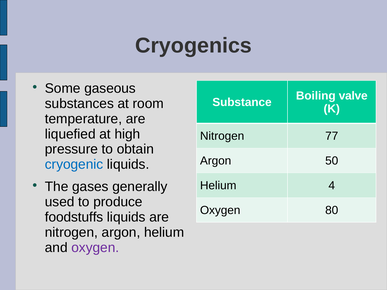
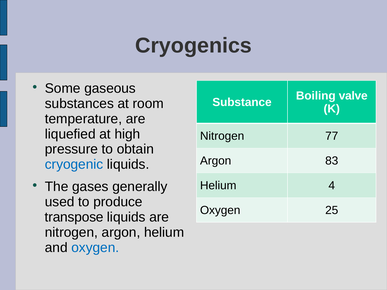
50: 50 -> 83
80: 80 -> 25
foodstuffs: foodstuffs -> transpose
oxygen at (95, 248) colour: purple -> blue
